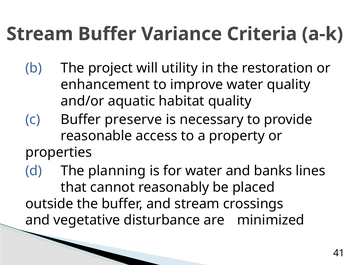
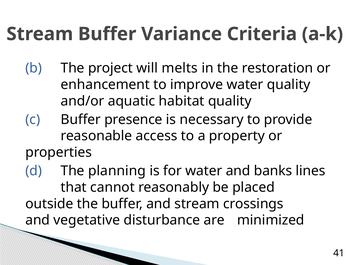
utility: utility -> melts
preserve: preserve -> presence
